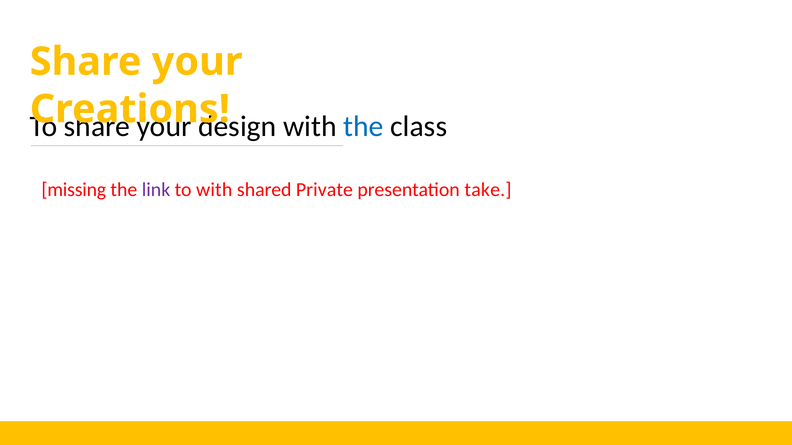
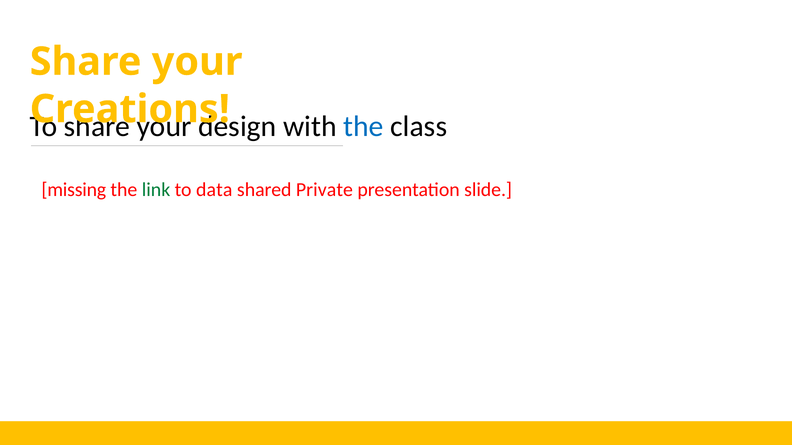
link colour: purple -> green
to with: with -> data
take: take -> slide
